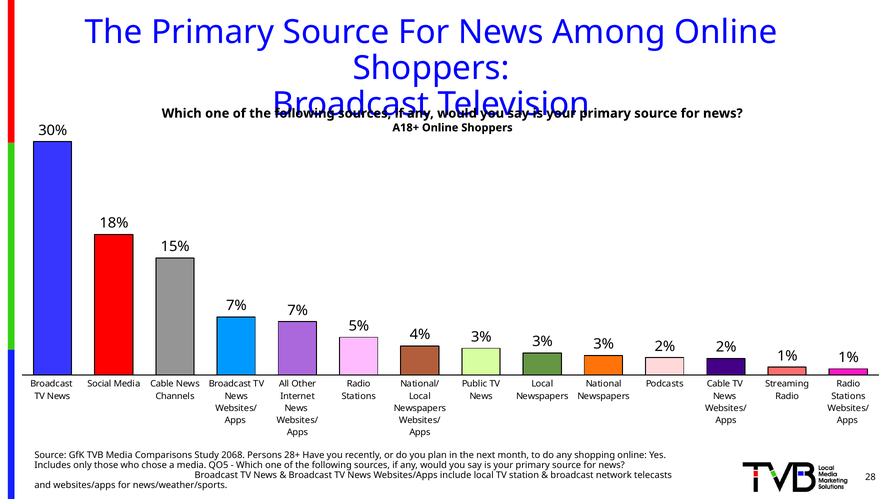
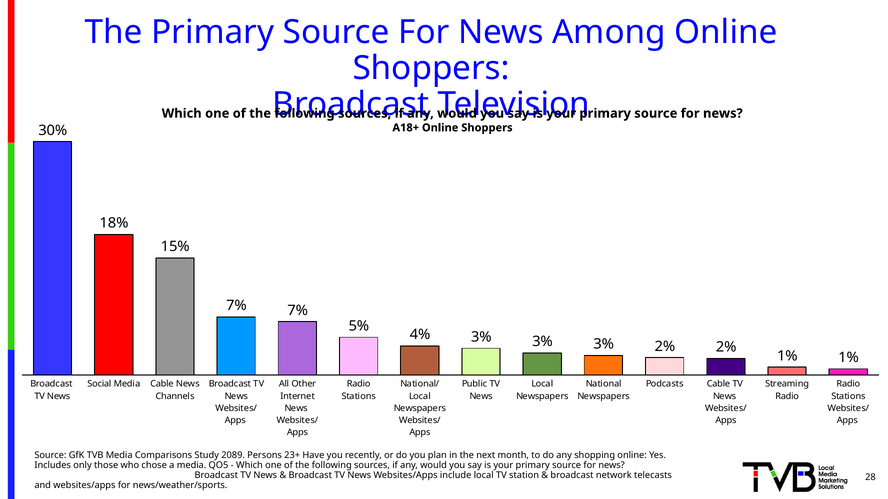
2068: 2068 -> 2089
28+: 28+ -> 23+
